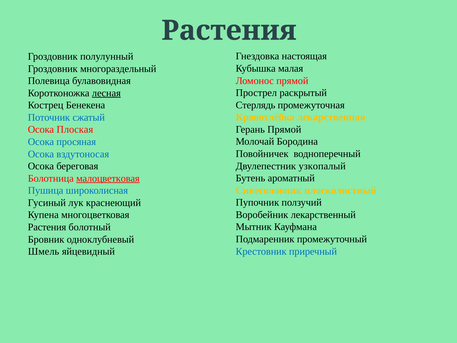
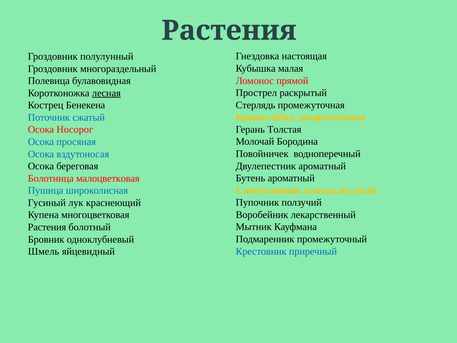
Герань Прямой: Прямой -> Толстая
Плоская: Плоская -> Носорог
Двулепестник узкопалый: узкопалый -> ароматный
малоцветковая underline: present -> none
